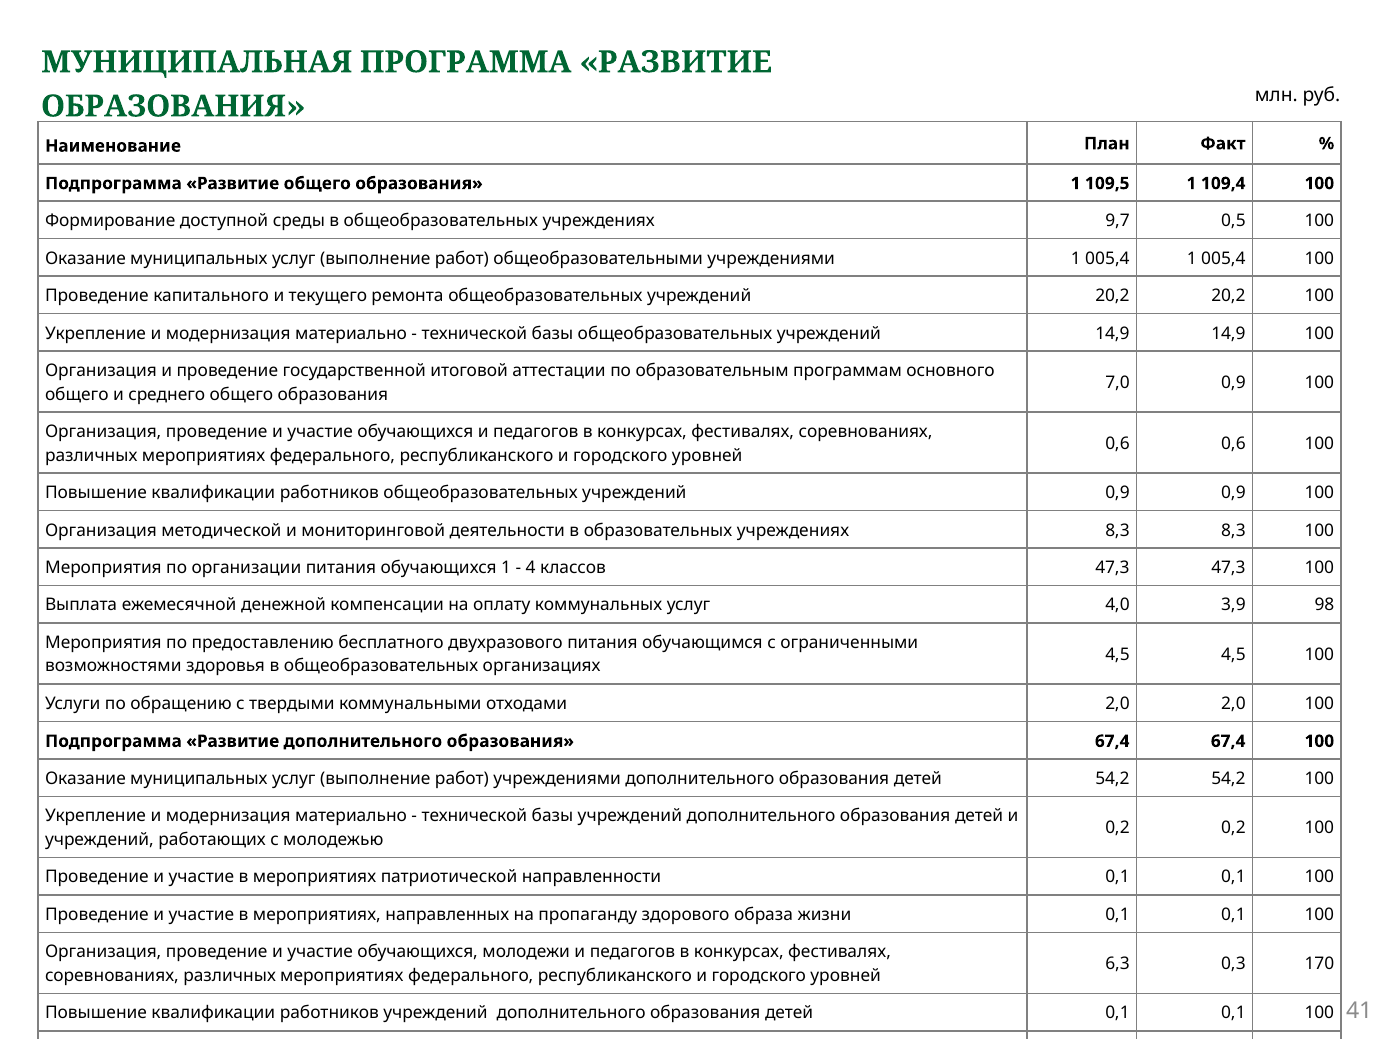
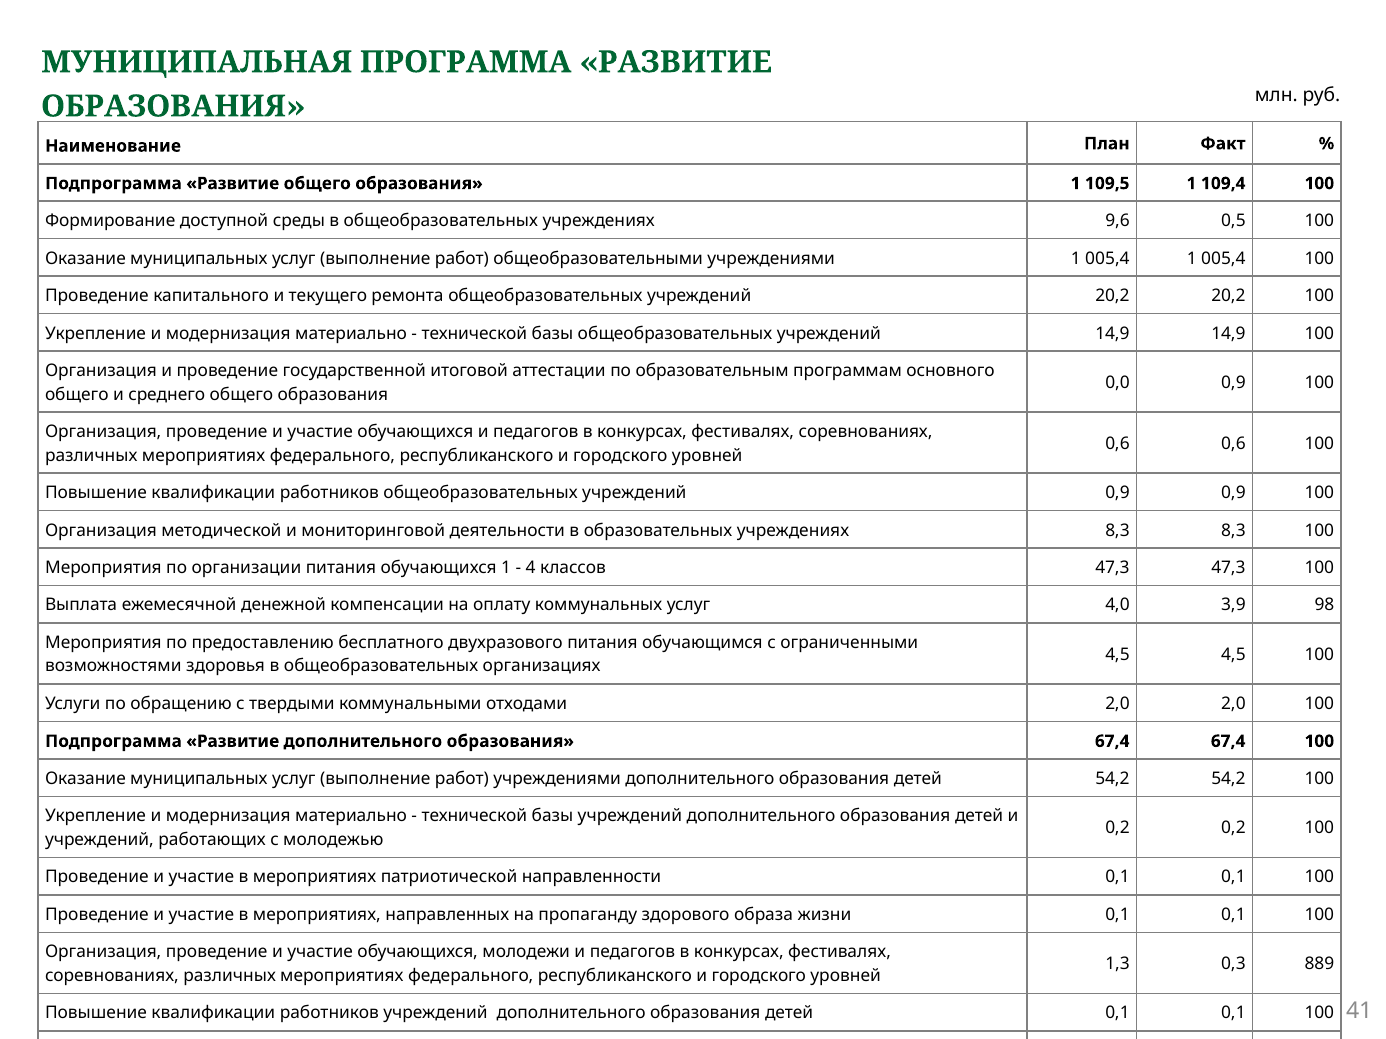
9,7: 9,7 -> 9,6
7,0: 7,0 -> 0,0
6,3: 6,3 -> 1,3
170: 170 -> 889
